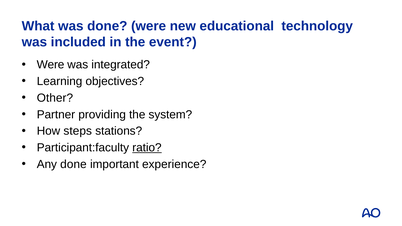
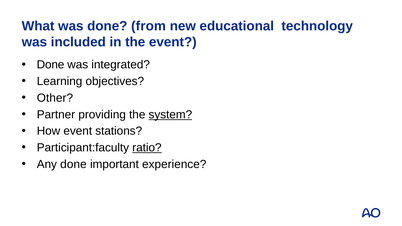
done were: were -> from
Were at (51, 65): Were -> Done
system underline: none -> present
How steps: steps -> event
